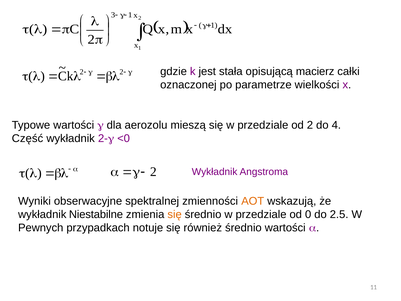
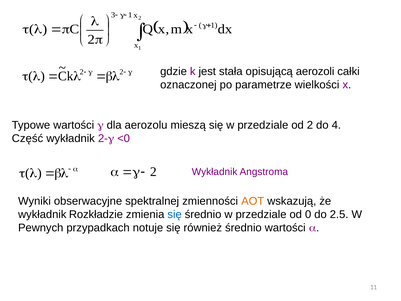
macierz: macierz -> aerozoli
Niestabilne: Niestabilne -> Rozkładzie
się at (175, 214) colour: orange -> blue
